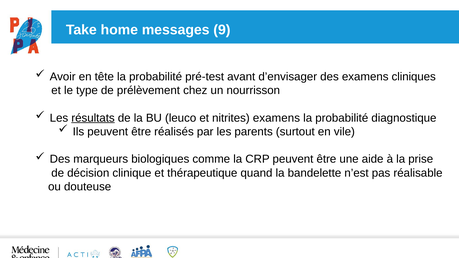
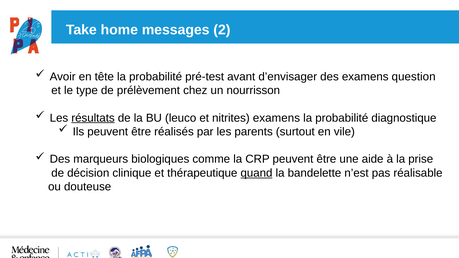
9: 9 -> 2
cliniques: cliniques -> question
quand underline: none -> present
